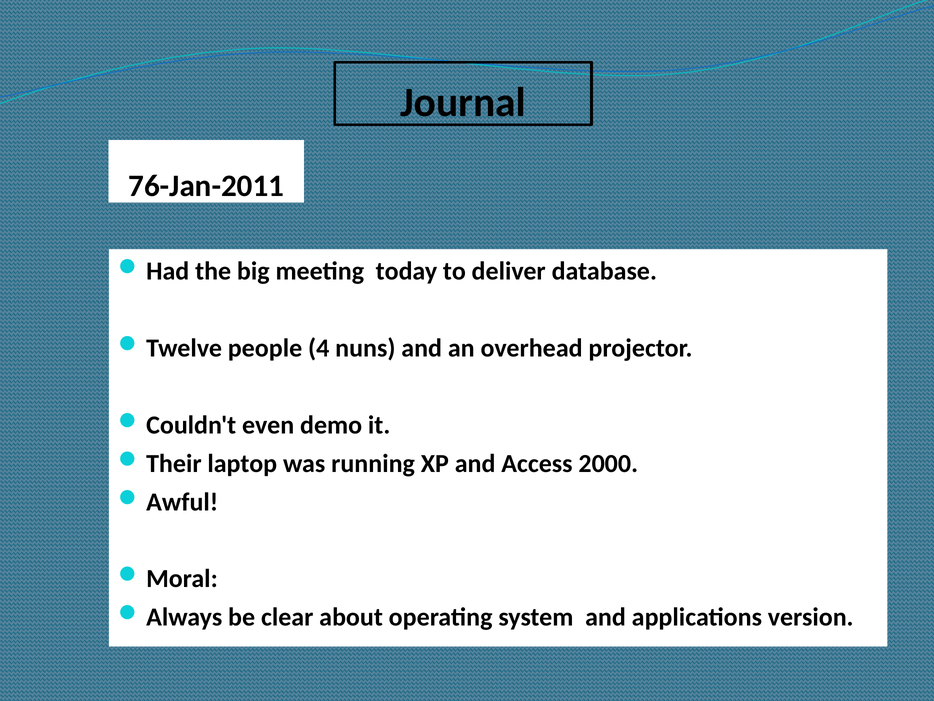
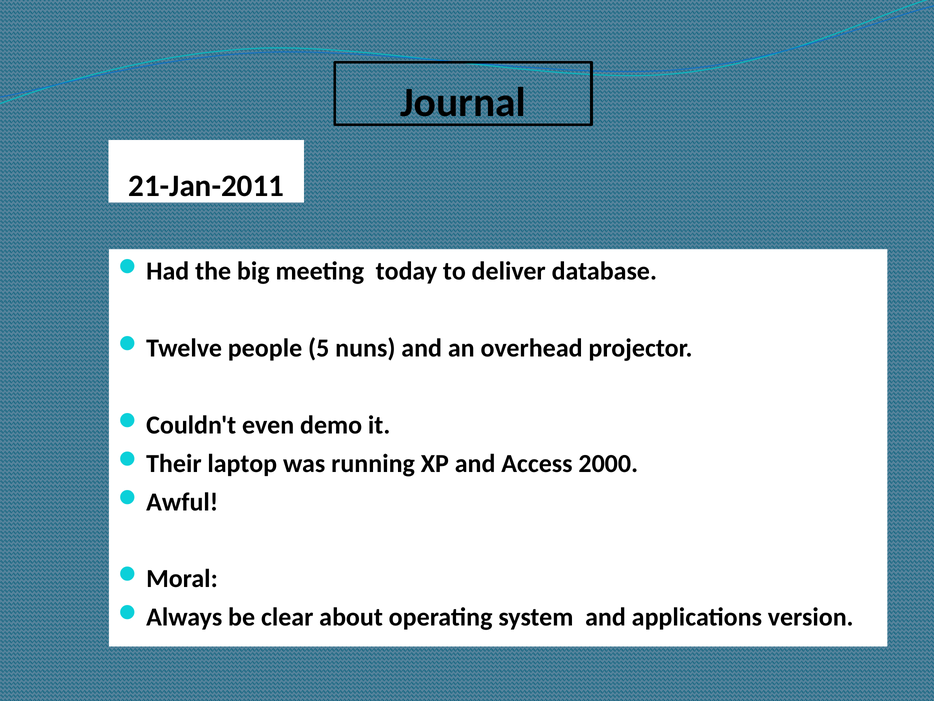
76-Jan-2011: 76-Jan-2011 -> 21-Jan-2011
4: 4 -> 5
